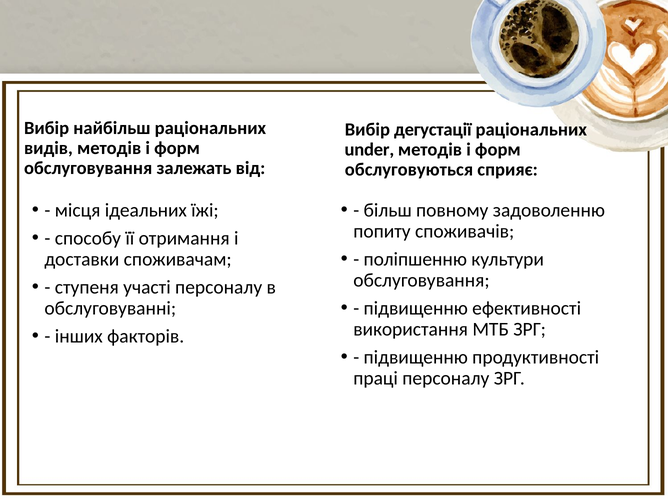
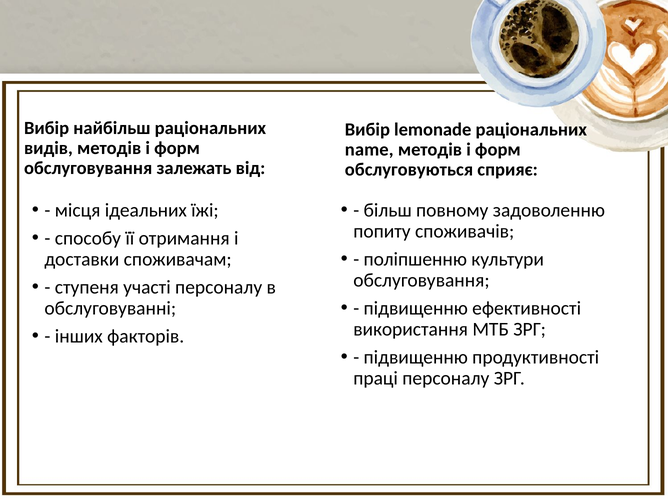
дегустації: дегустації -> lemonade
under: under -> name
